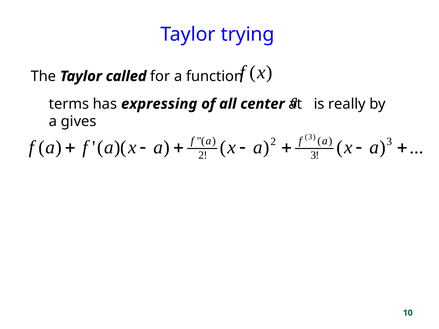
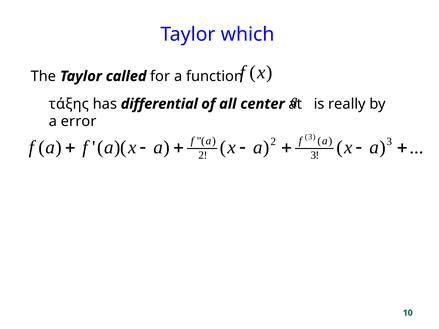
trying: trying -> which
terms: terms -> τάξης
expressing: expressing -> differential
gives: gives -> error
